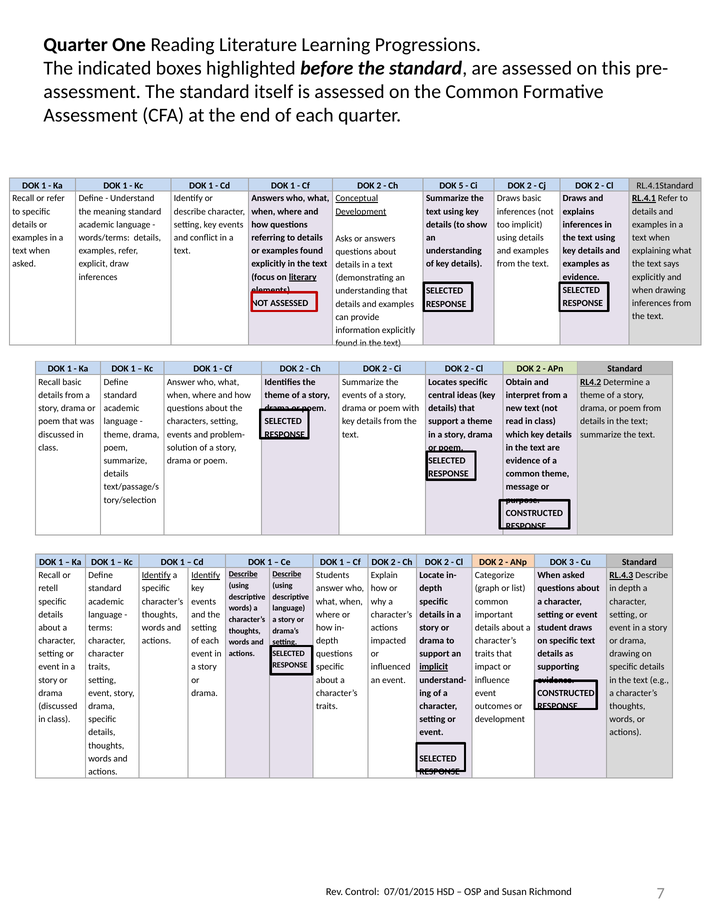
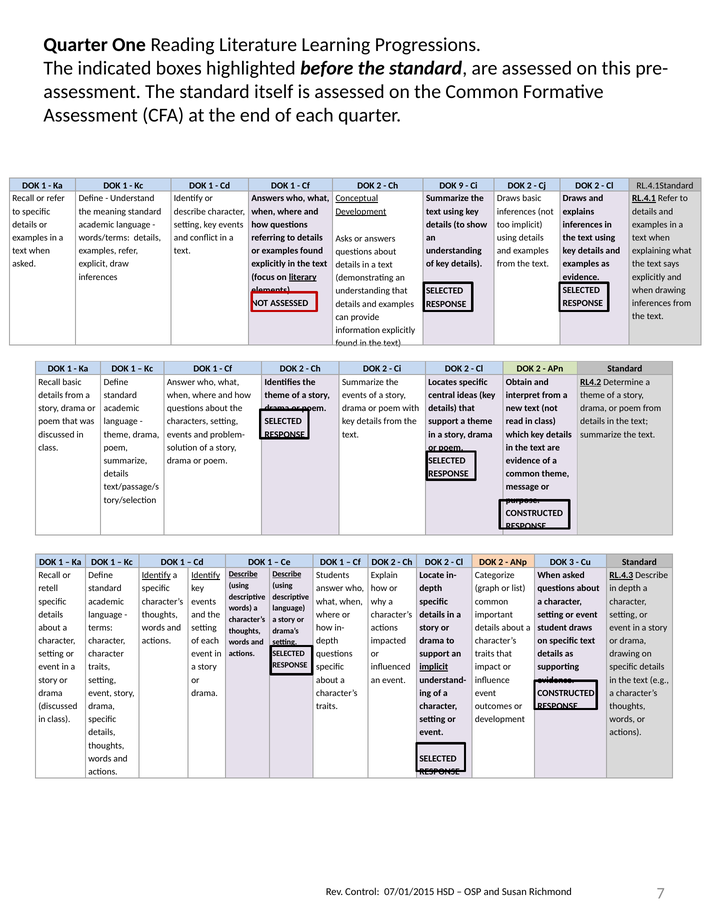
5: 5 -> 9
